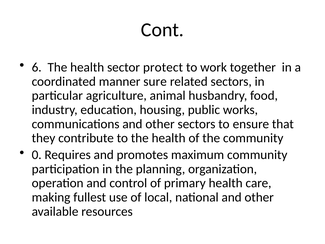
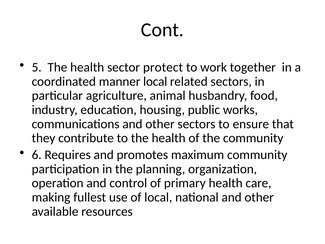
6: 6 -> 5
manner sure: sure -> local
0: 0 -> 6
